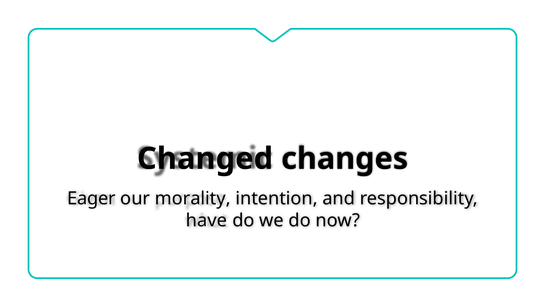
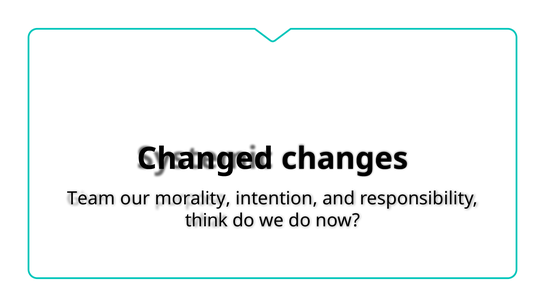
Eager: Eager -> Team
have: have -> think
